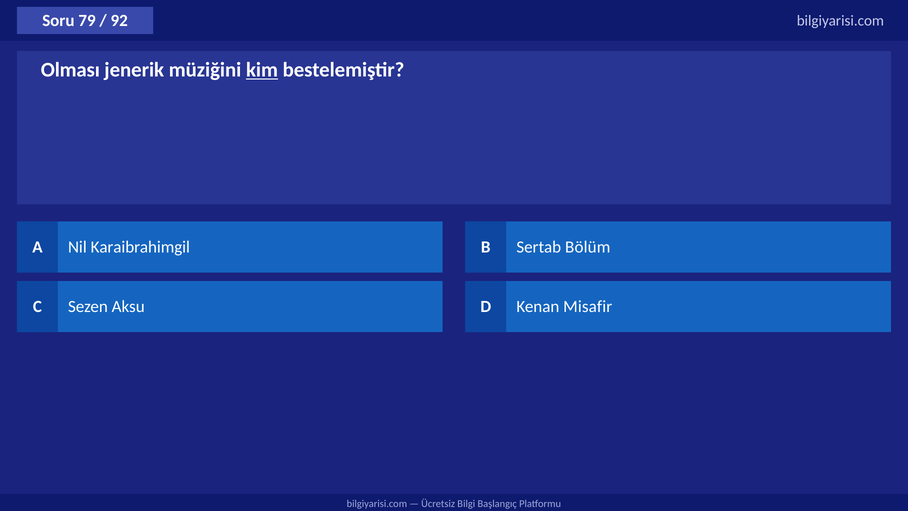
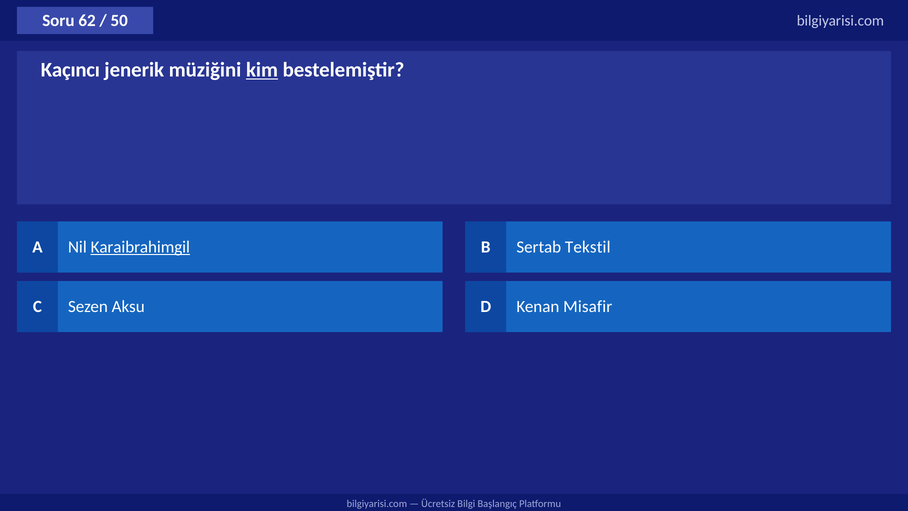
79: 79 -> 62
92: 92 -> 50
Olması: Olması -> Kaçıncı
Karaibrahimgil underline: none -> present
Bölüm: Bölüm -> Tekstil
